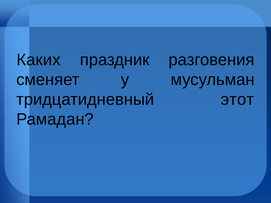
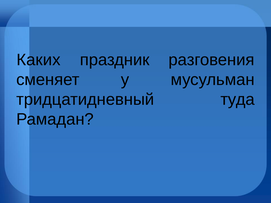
этот: этот -> туда
